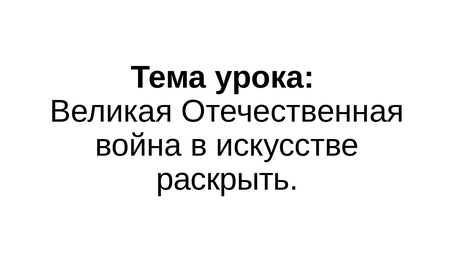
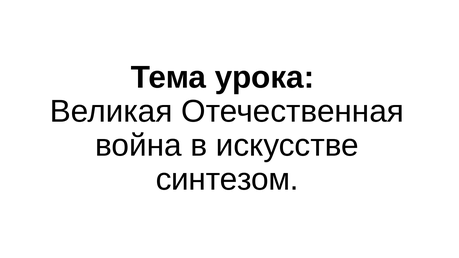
раскрыть: раскрыть -> синтезом
